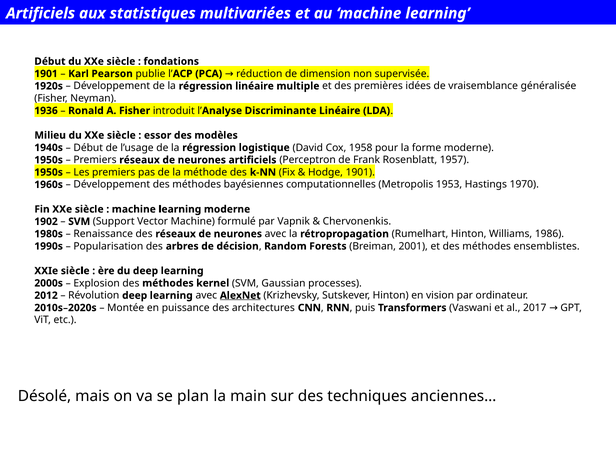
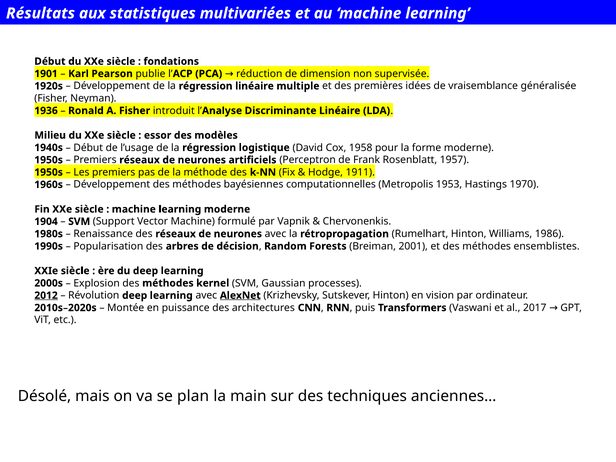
Artificiels at (41, 13): Artificiels -> Résultats
Hodge 1901: 1901 -> 1911
1902: 1902 -> 1904
2012 underline: none -> present
